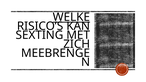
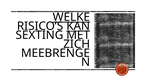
KAN underline: none -> present
